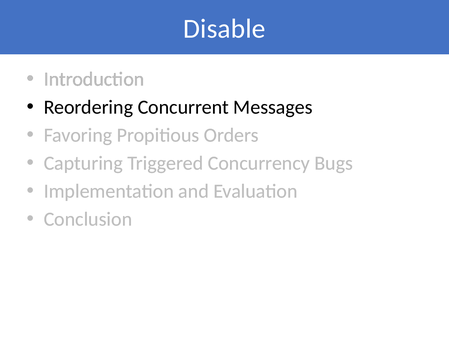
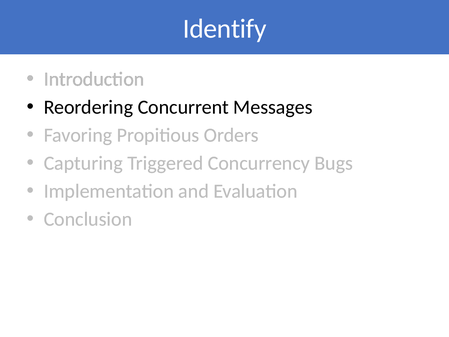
Disable: Disable -> Identify
